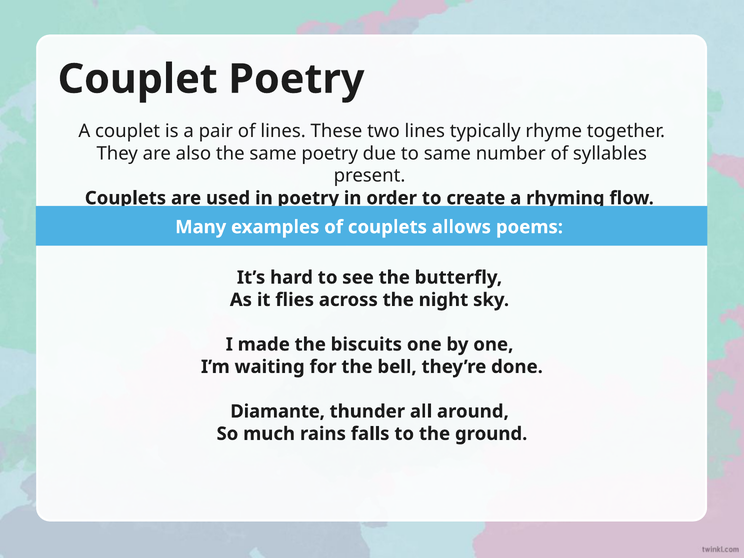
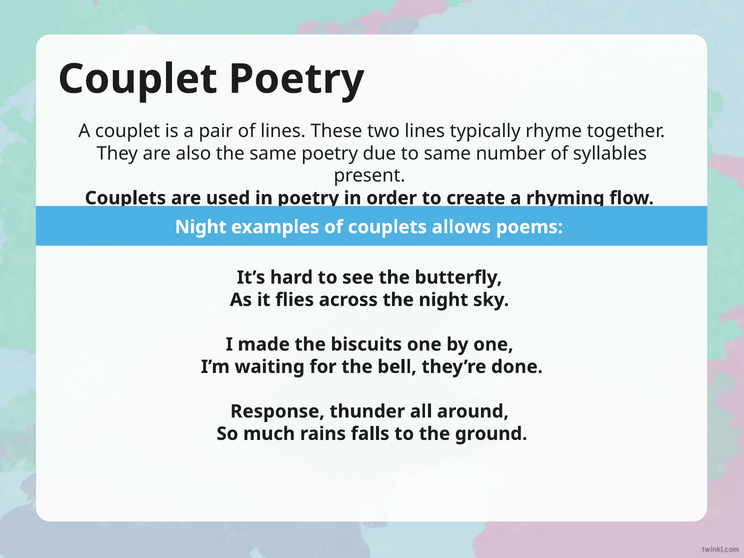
Many at (201, 227): Many -> Night
Diamante: Diamante -> Response
